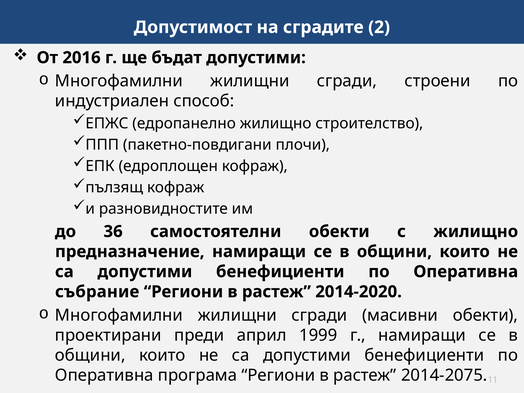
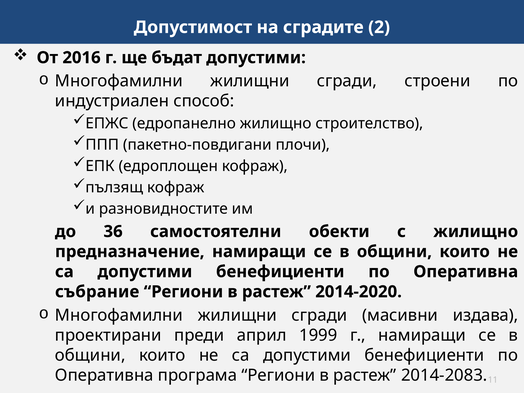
масивни обекти: обекти -> издава
2014-2075: 2014-2075 -> 2014-2083
